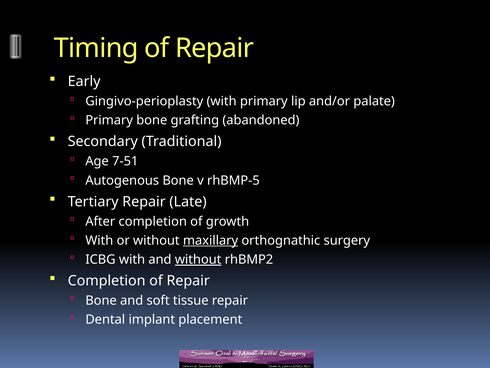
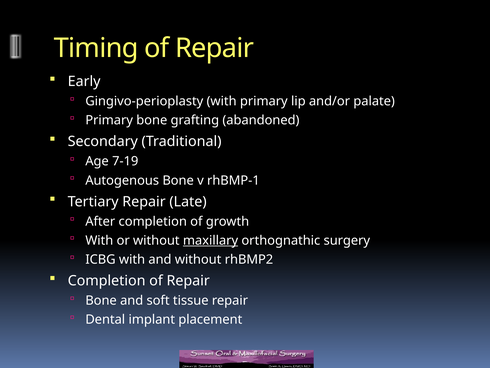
7-51: 7-51 -> 7-19
rhBMP-5: rhBMP-5 -> rhBMP-1
without at (198, 259) underline: present -> none
